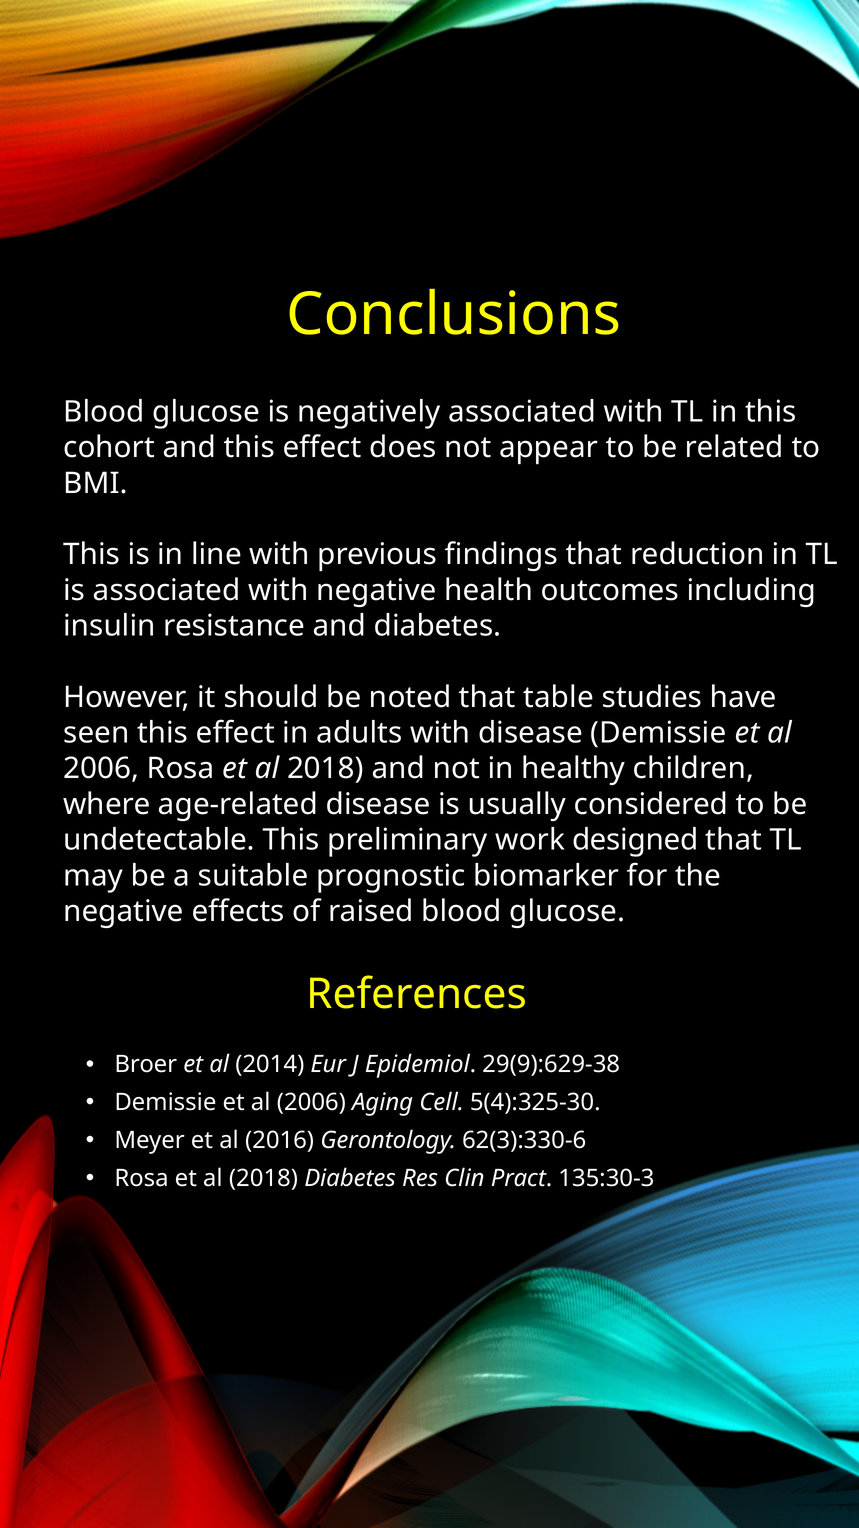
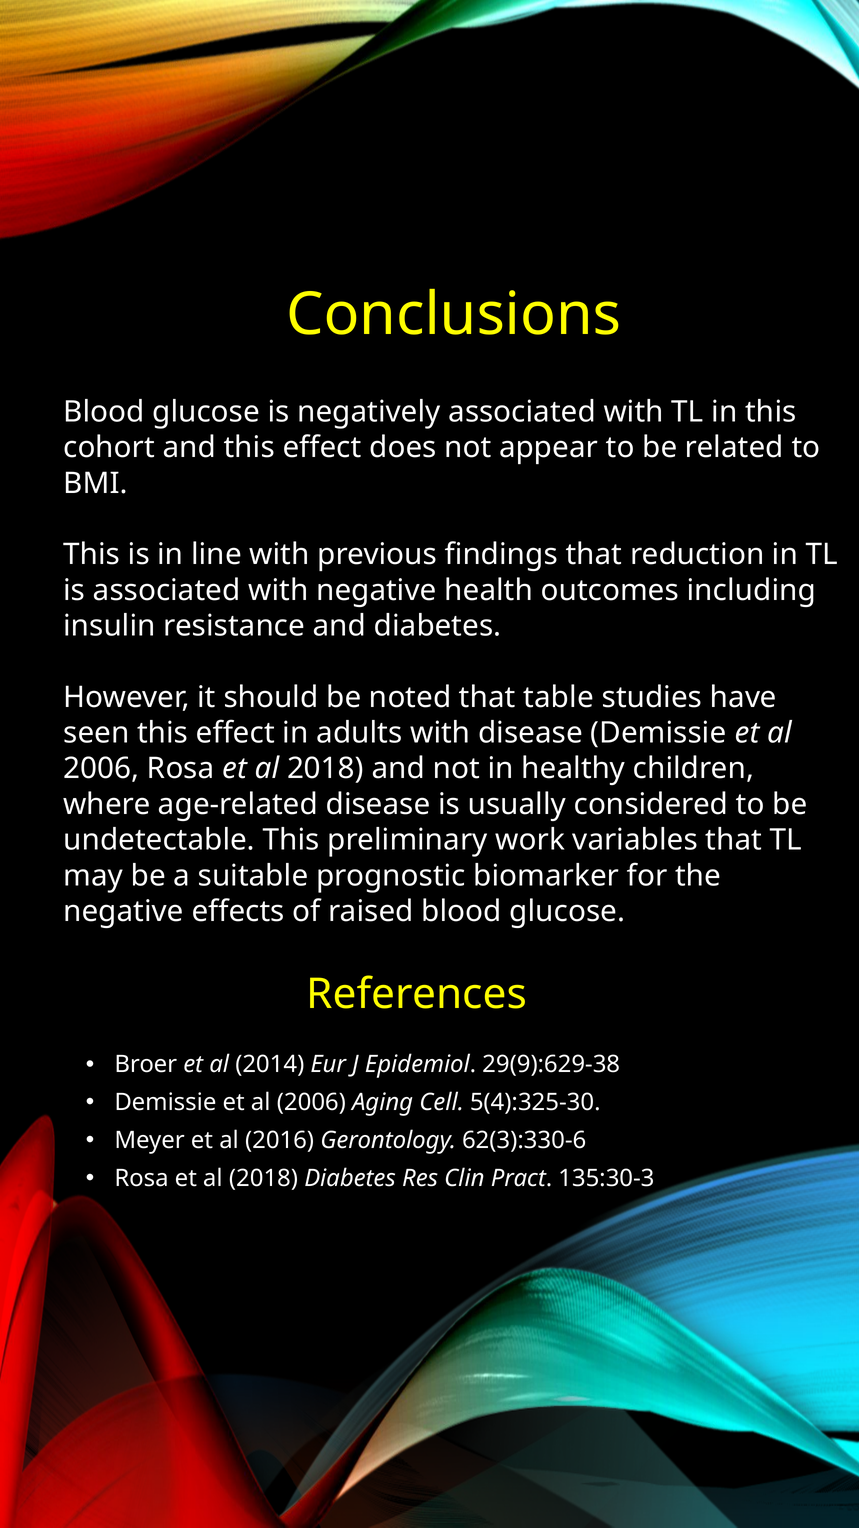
designed: designed -> variables
